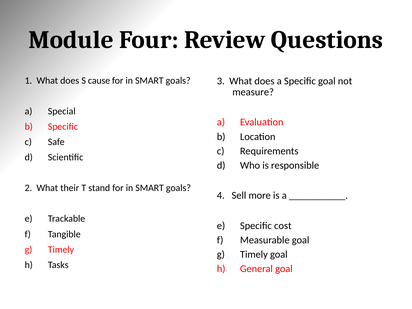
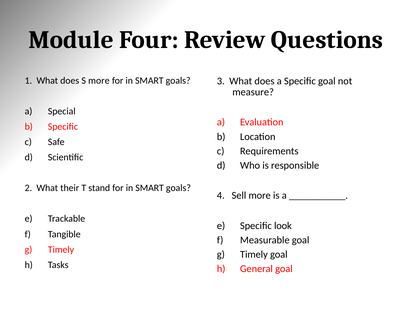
S cause: cause -> more
cost: cost -> look
